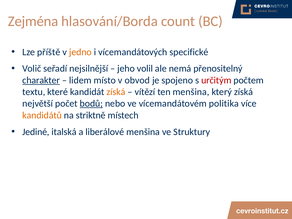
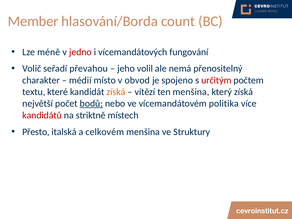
Zejména: Zejména -> Member
příště: příště -> méně
jedno colour: orange -> red
specifické: specifické -> fungování
nejsilnější: nejsilnější -> převahou
charakter underline: present -> none
lidem: lidem -> médií
kandidátů colour: orange -> red
Jediné: Jediné -> Přesto
liberálové: liberálové -> celkovém
